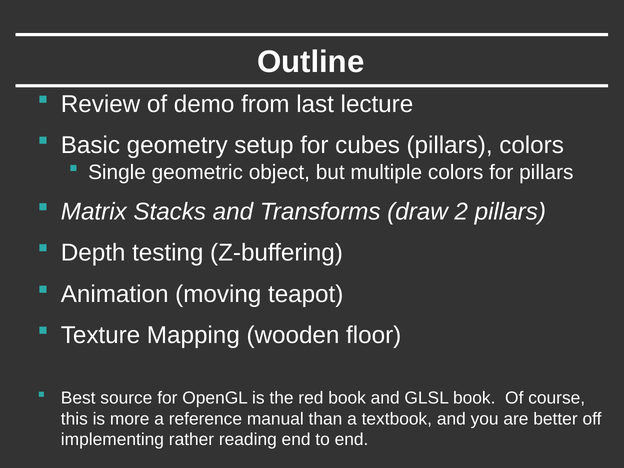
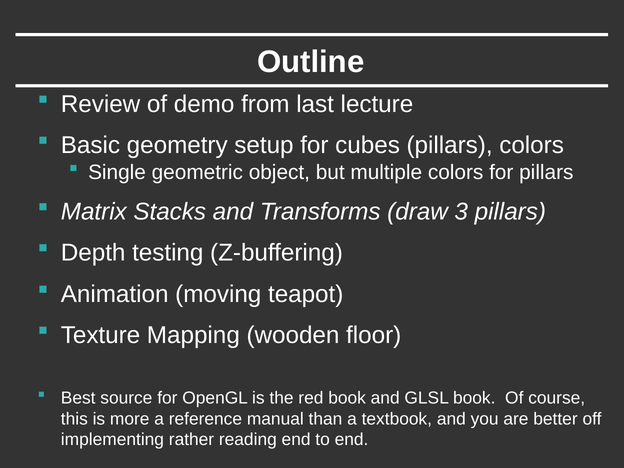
2: 2 -> 3
